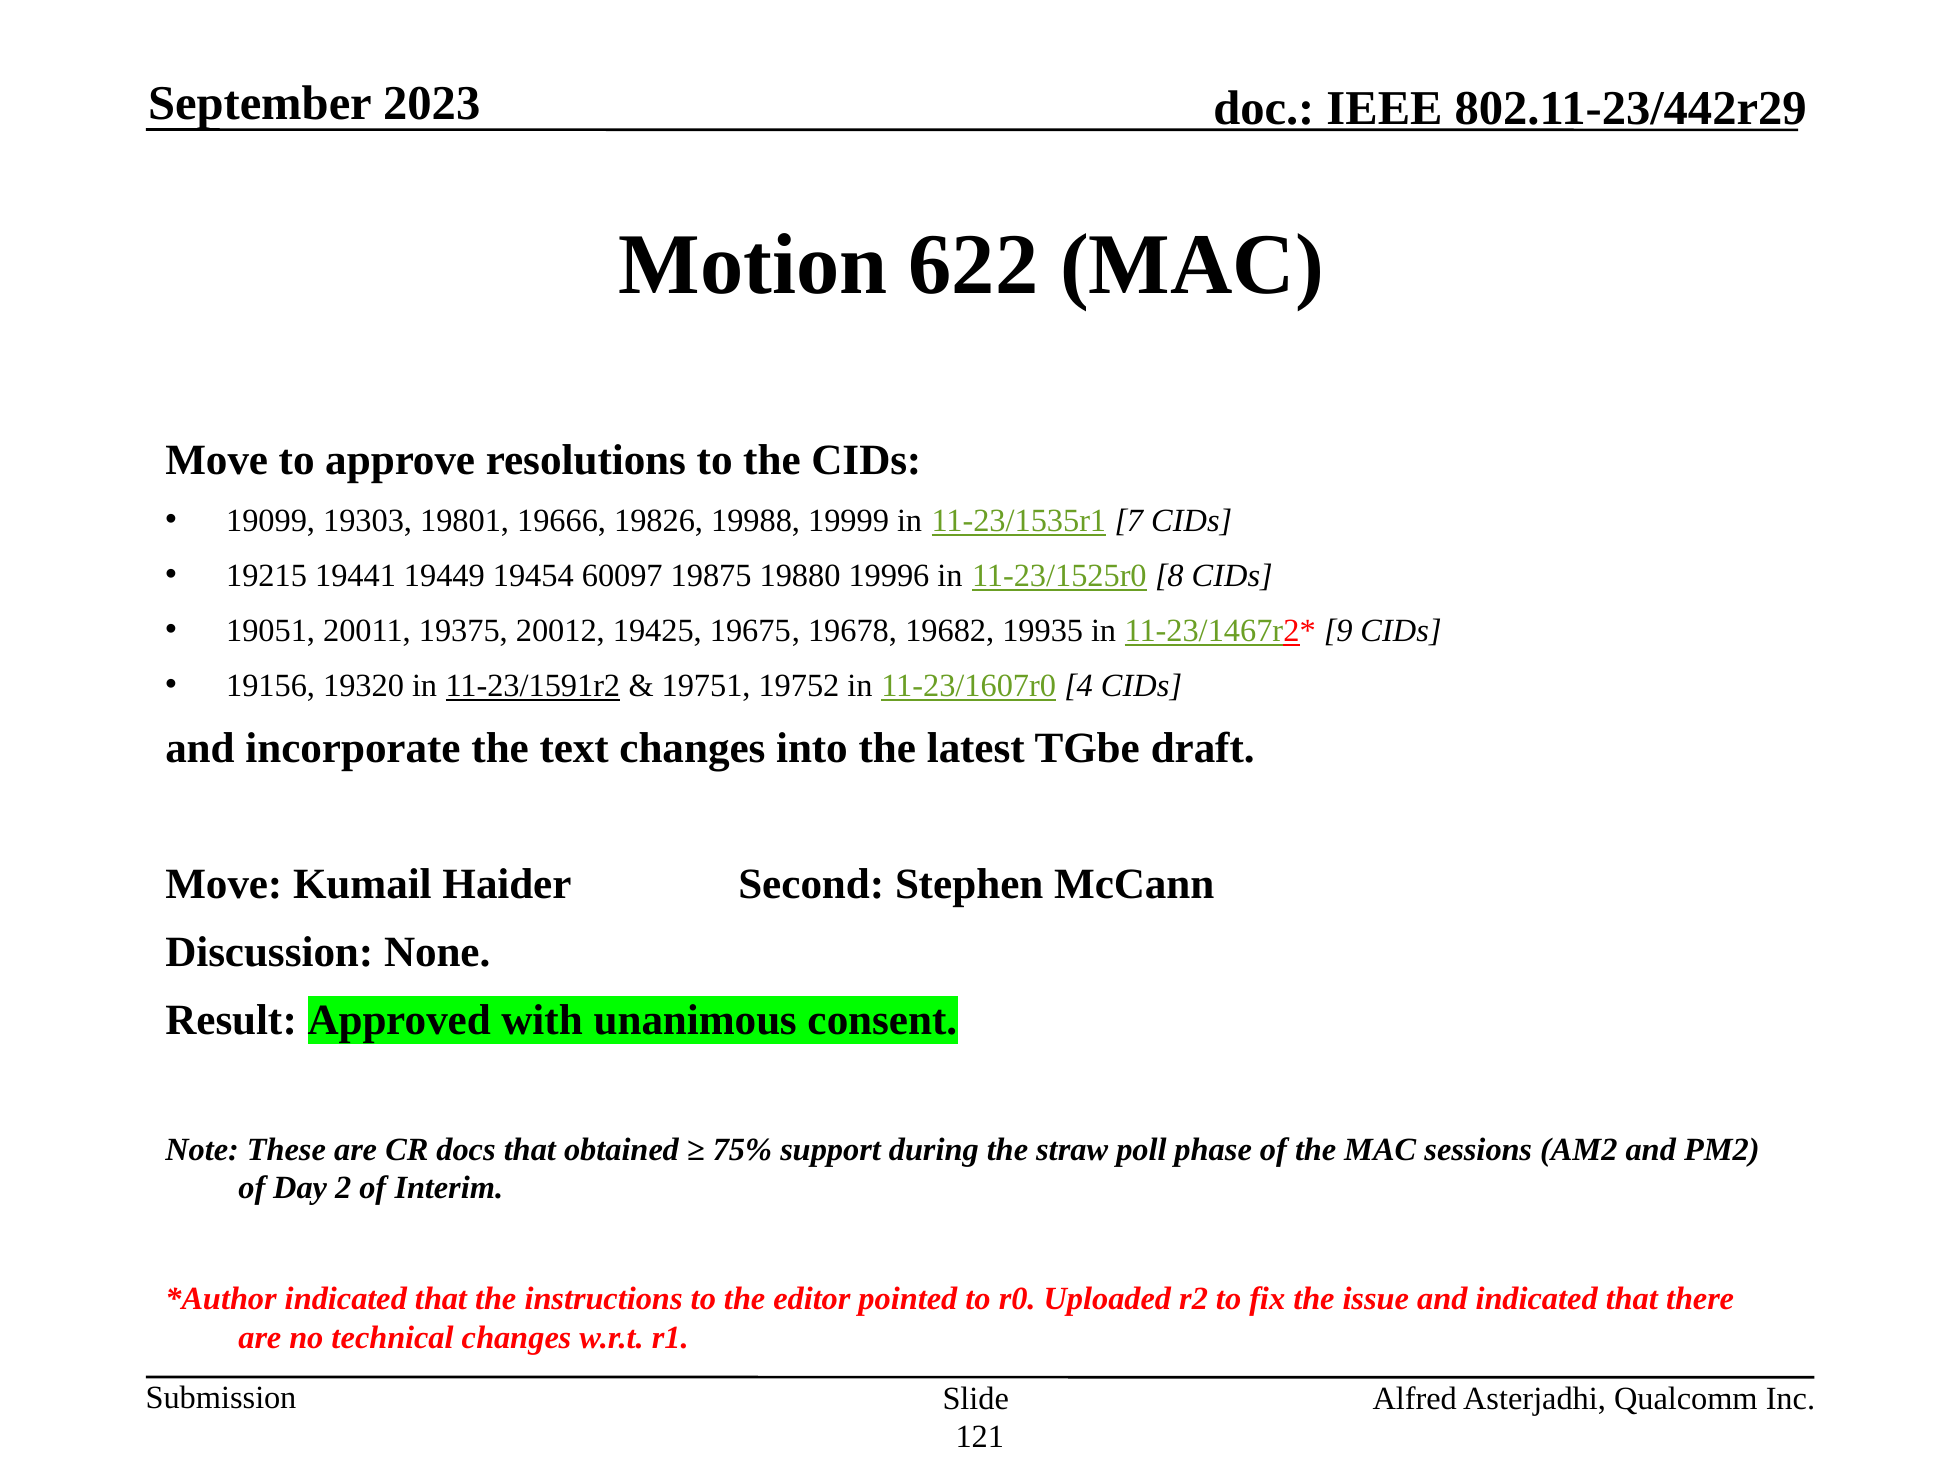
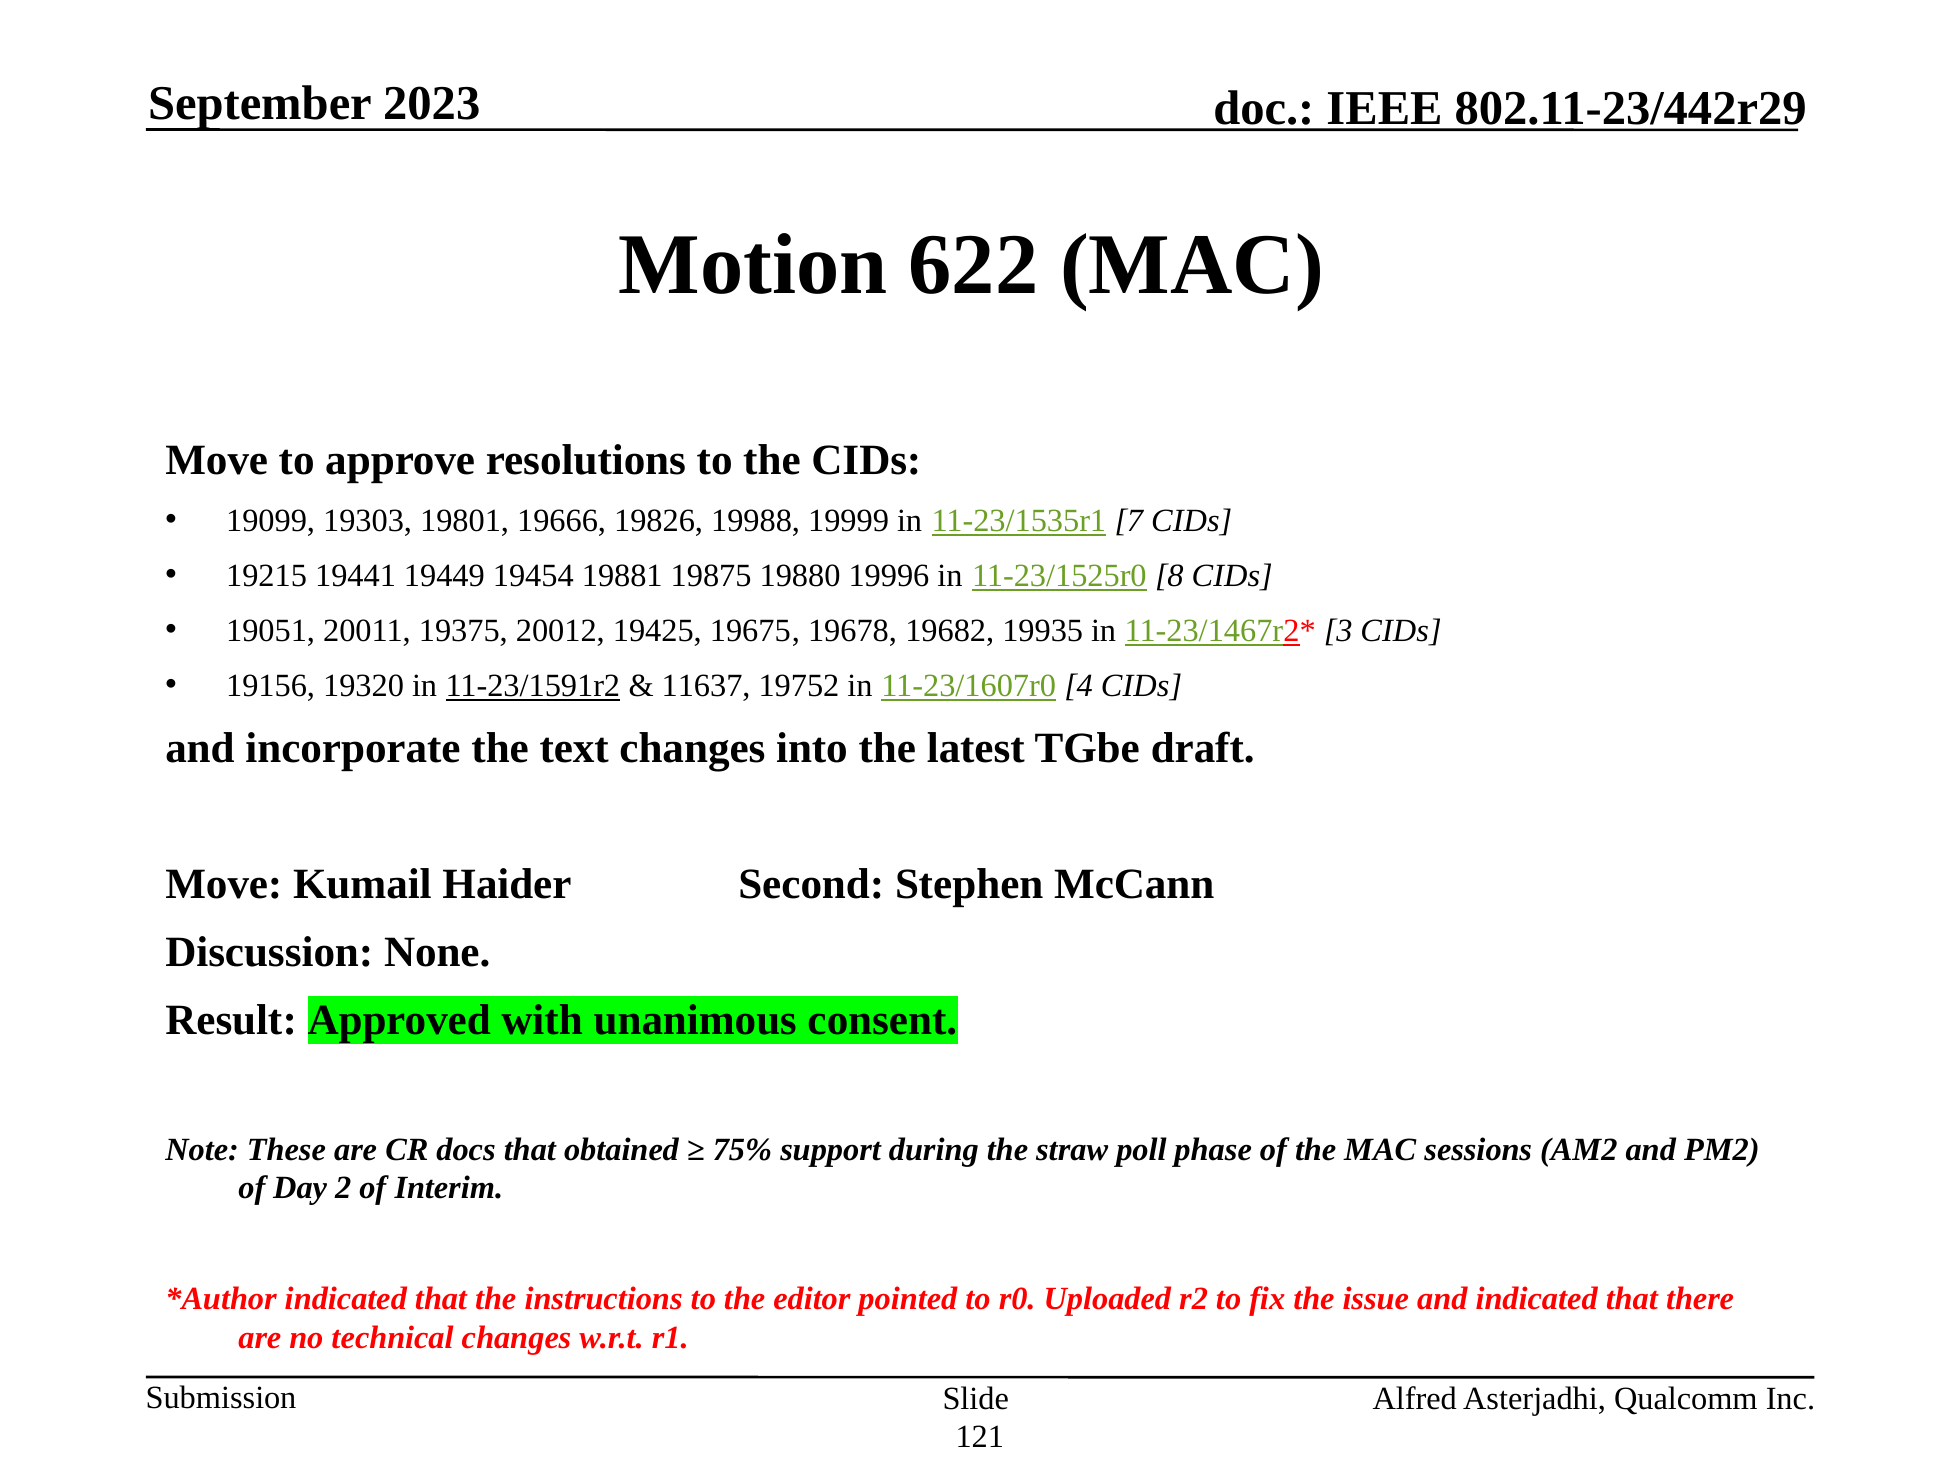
60097: 60097 -> 19881
9: 9 -> 3
19751: 19751 -> 11637
